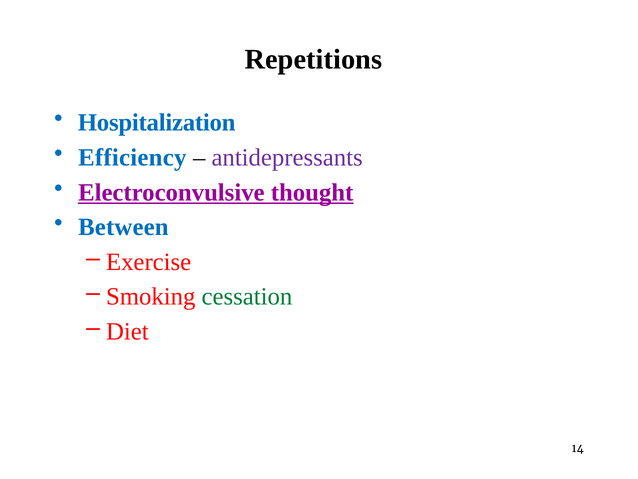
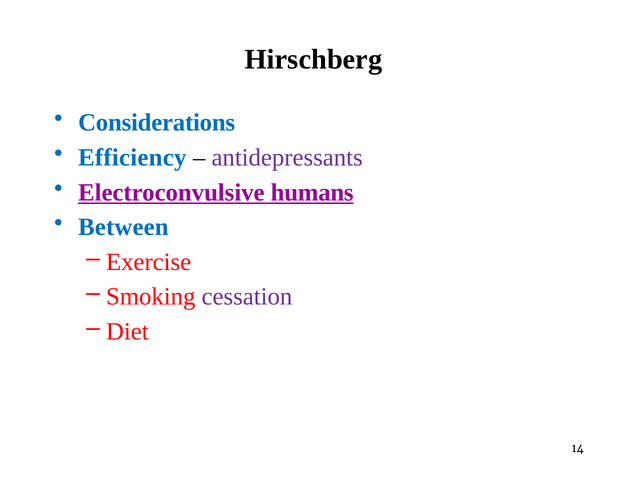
Repetitions: Repetitions -> Hirschberg
Hospitalization: Hospitalization -> Considerations
thought: thought -> humans
cessation colour: green -> purple
